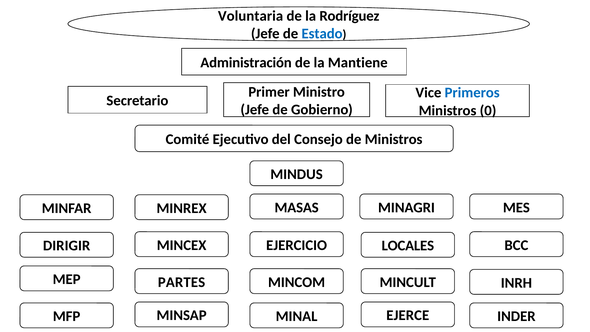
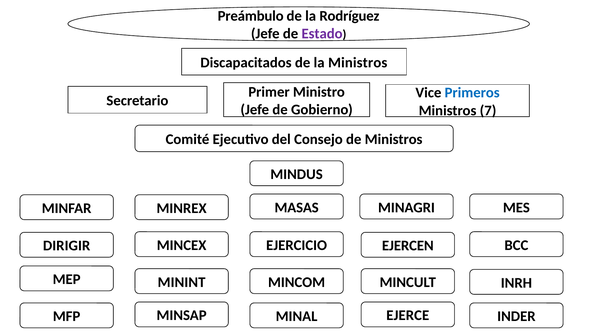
Voluntaria: Voluntaria -> Preámbulo
Estado colour: blue -> purple
Administración: Administración -> Discapacitados
la Mantiene: Mantiene -> Ministros
0: 0 -> 7
LOCALES: LOCALES -> EJERCEN
PARTES: PARTES -> MININT
